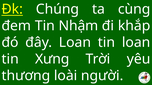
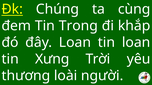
Nhậm: Nhậm -> Trong
